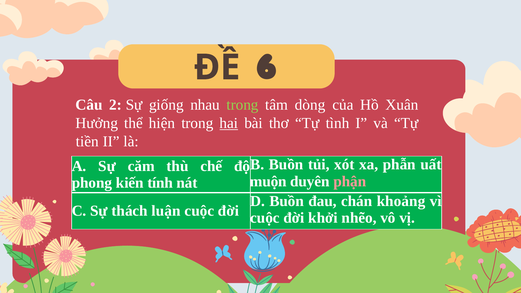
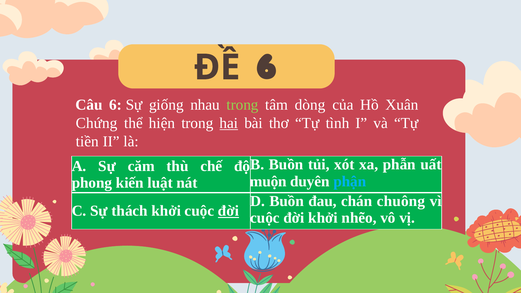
Câu 2: 2 -> 6
Hưởng: Hưởng -> Chứng
phận colour: pink -> light blue
tính: tính -> luật
khoảng: khoảng -> chuông
thách luận: luận -> khởi
đời at (228, 211) underline: none -> present
